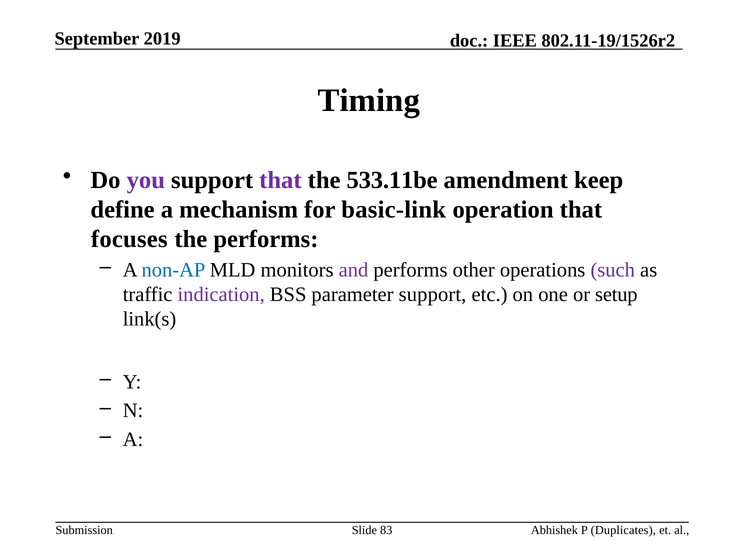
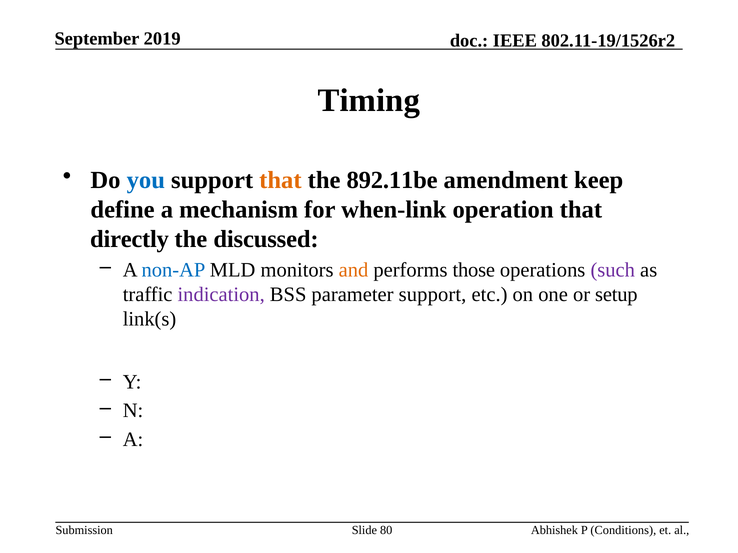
you colour: purple -> blue
that at (280, 180) colour: purple -> orange
533.11be: 533.11be -> 892.11be
basic-link: basic-link -> when-link
focuses: focuses -> directly
the performs: performs -> discussed
and colour: purple -> orange
other: other -> those
83: 83 -> 80
Duplicates: Duplicates -> Conditions
